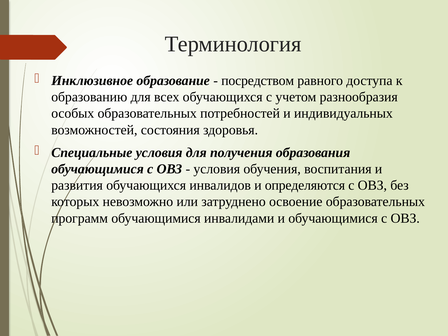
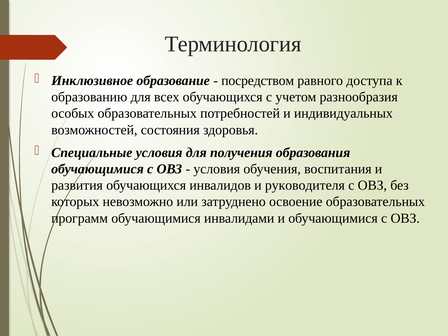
определяются: определяются -> руководителя
